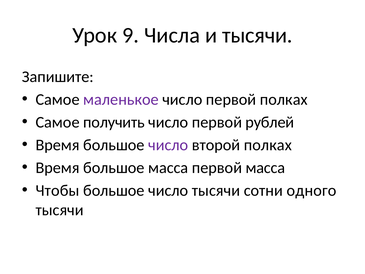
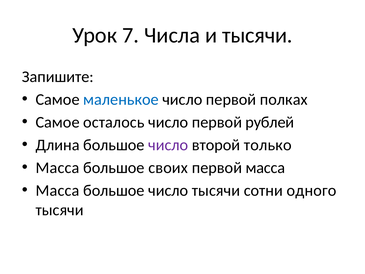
9: 9 -> 7
маленькое colour: purple -> blue
получить: получить -> осталось
Время at (58, 145): Время -> Длина
второй полках: полках -> только
Время at (58, 168): Время -> Масса
большое масса: масса -> своих
Чтобы at (58, 190): Чтобы -> Масса
